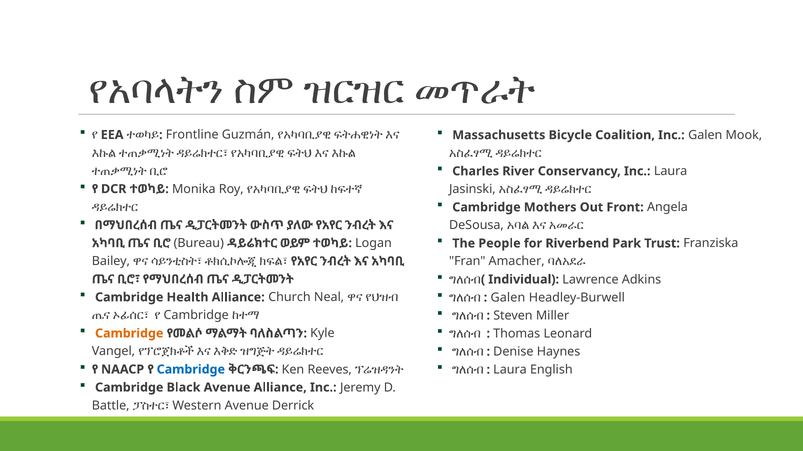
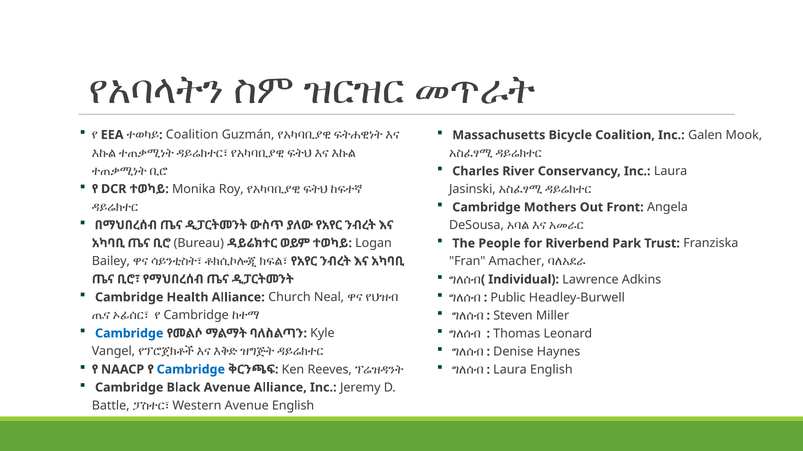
Frontline at (192, 135): Frontline -> Coalition
Galen at (508, 298): Galen -> Public
Cambridge at (129, 334) colour: orange -> blue
Avenue Derrick: Derrick -> English
